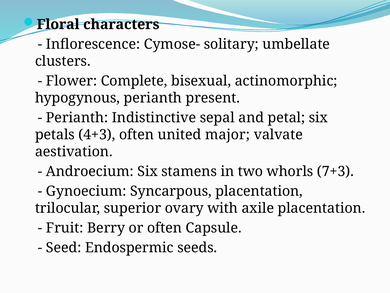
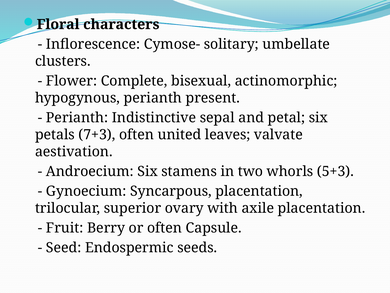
4+3: 4+3 -> 7+3
major: major -> leaves
7+3: 7+3 -> 5+3
